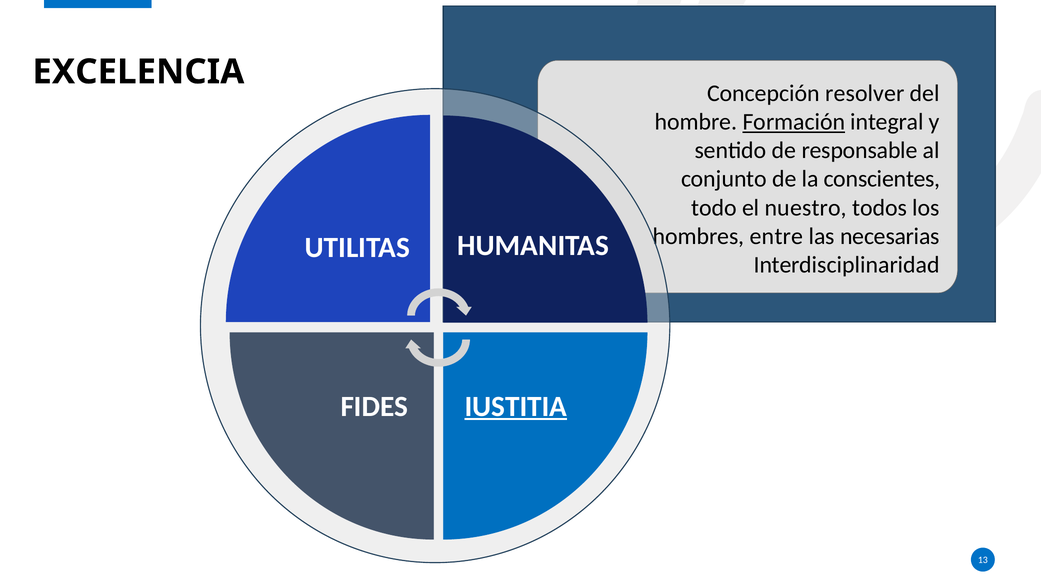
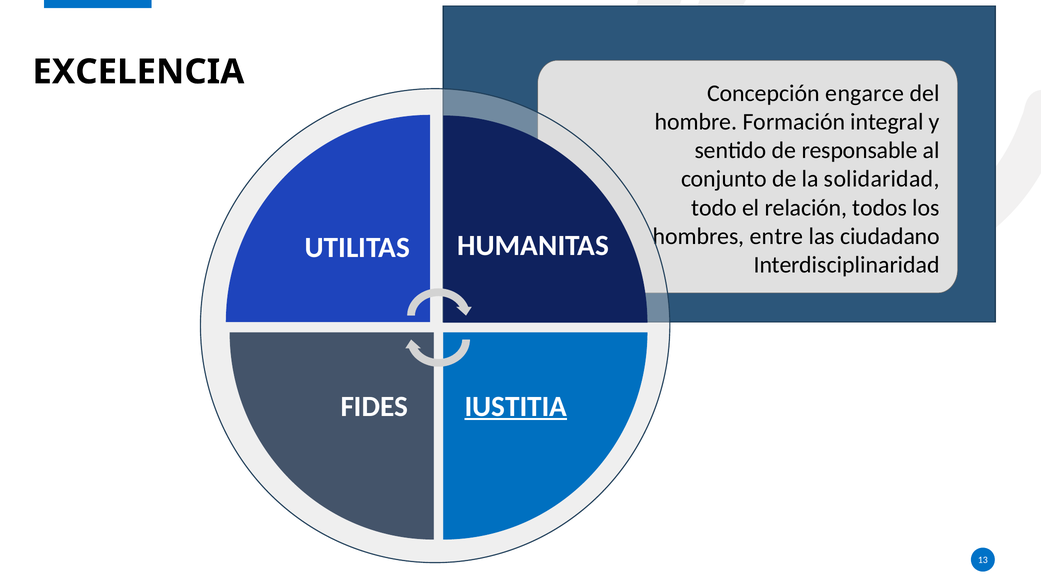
resolver: resolver -> engarce
Formación underline: present -> none
conscientes: conscientes -> solidaridad
nuestro: nuestro -> relación
necesarias: necesarias -> ciudadano
